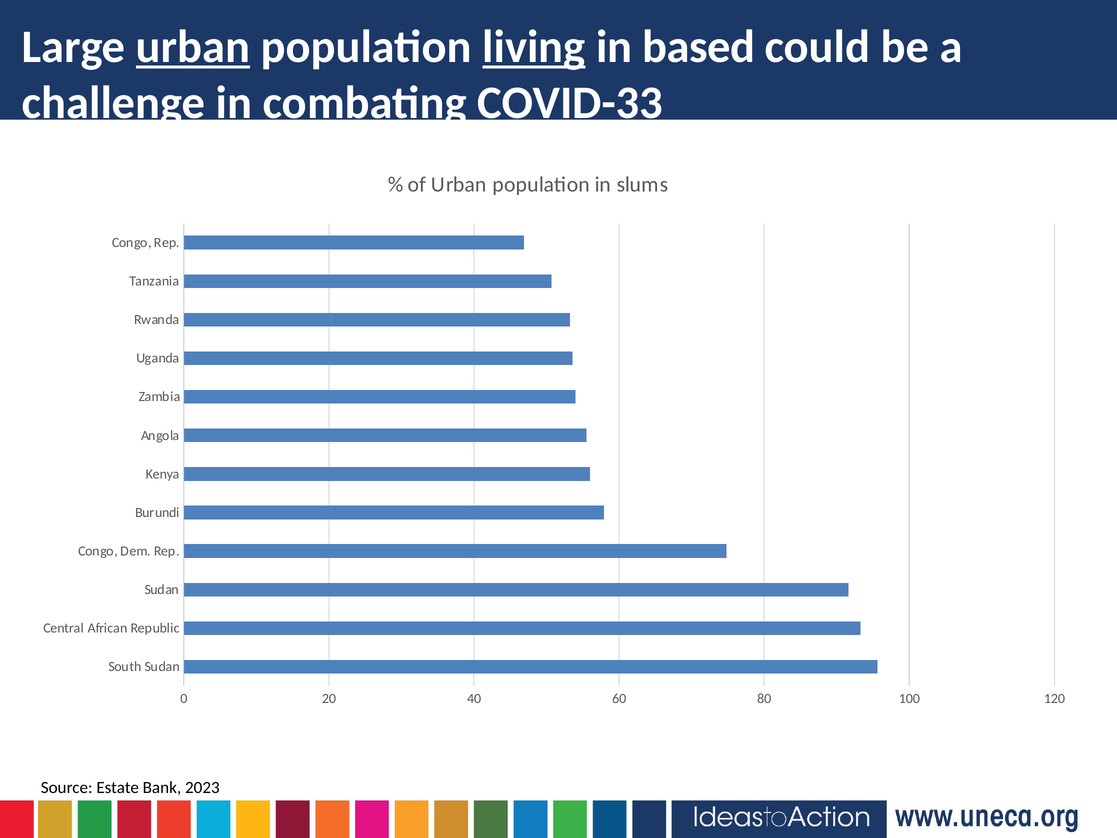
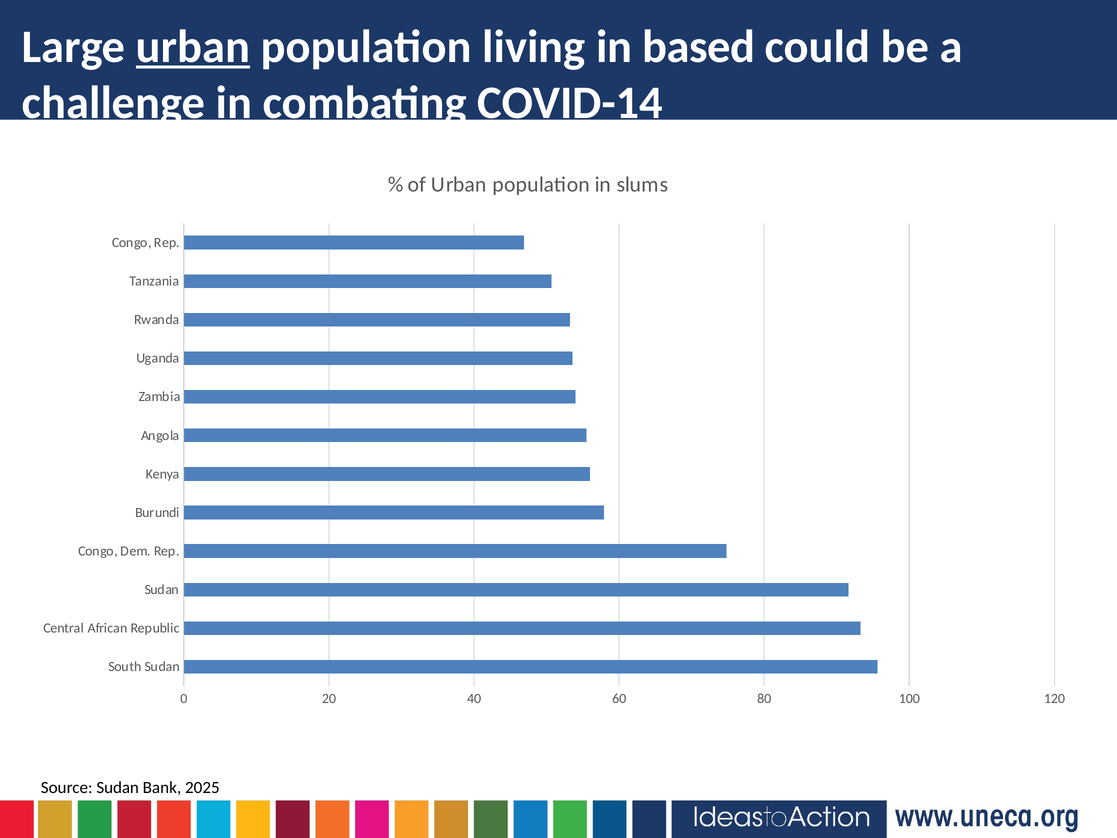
living underline: present -> none
COVID-33: COVID-33 -> COVID-14
Source Estate: Estate -> Sudan
2023: 2023 -> 2025
